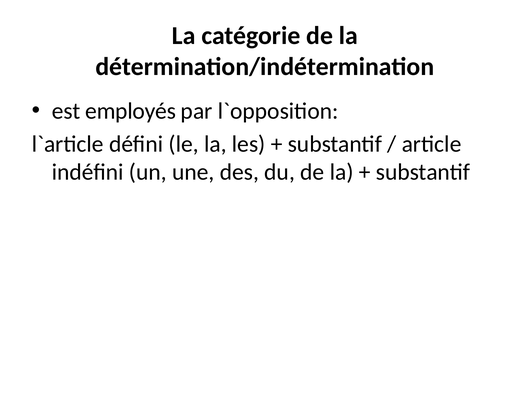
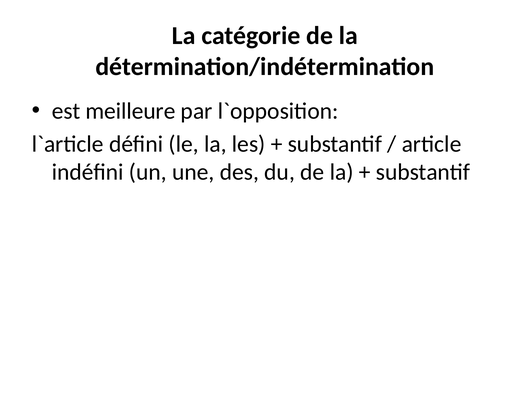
employés: employés -> meilleurе
